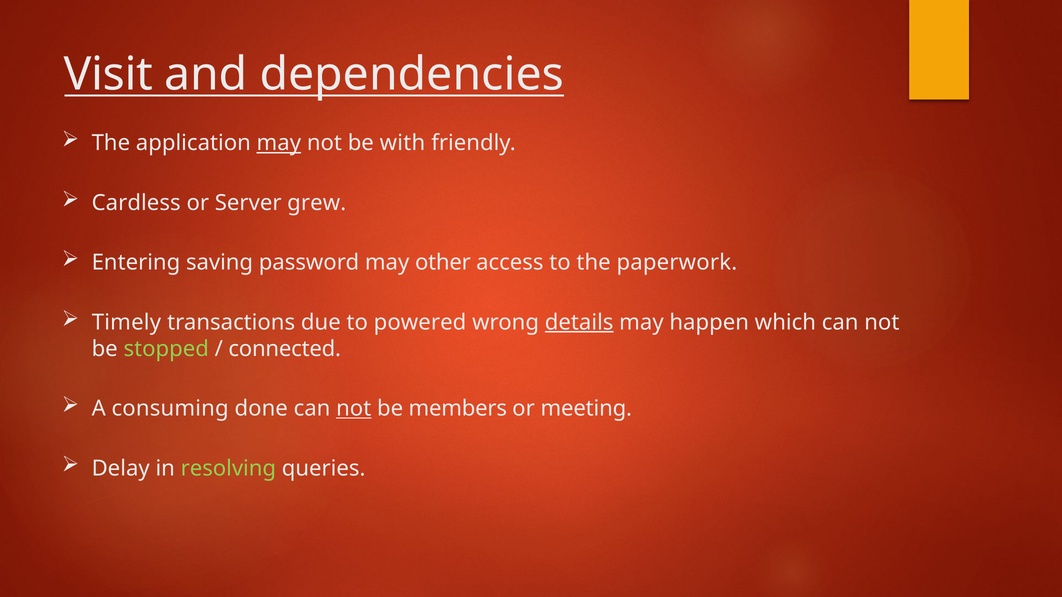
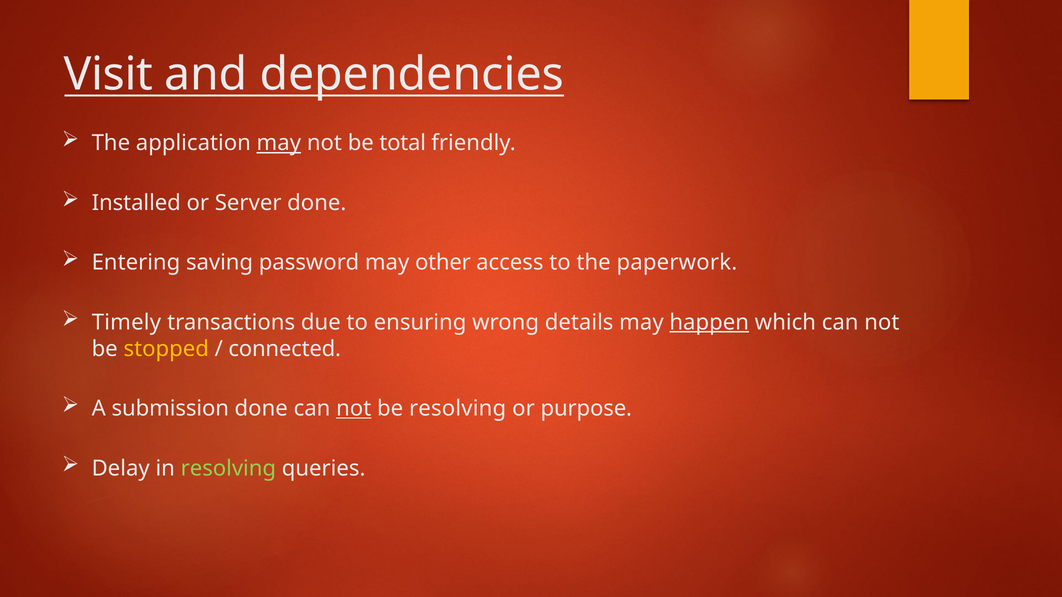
with: with -> total
Cardless: Cardless -> Installed
Server grew: grew -> done
powered: powered -> ensuring
details underline: present -> none
happen underline: none -> present
stopped colour: light green -> yellow
consuming: consuming -> submission
be members: members -> resolving
meeting: meeting -> purpose
